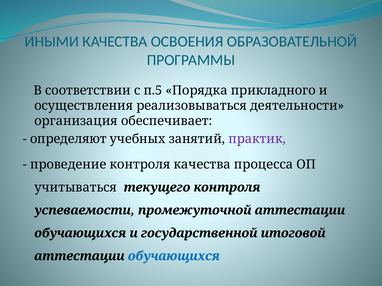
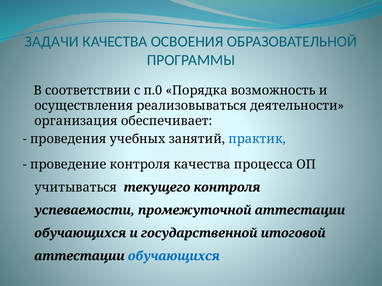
ИНЫМИ: ИНЫМИ -> ЗАДАЧИ
п.5: п.5 -> п.0
прикладного: прикладного -> возможность
определяют: определяют -> проведения
практик colour: purple -> blue
